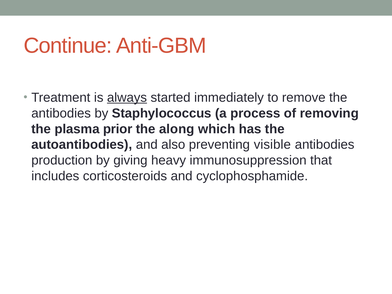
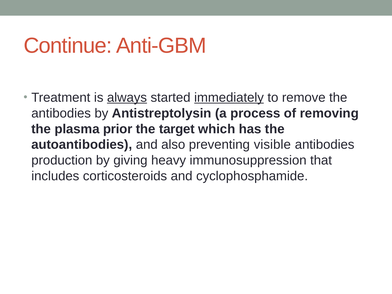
immediately underline: none -> present
Staphylococcus: Staphylococcus -> Antistreptolysin
along: along -> target
